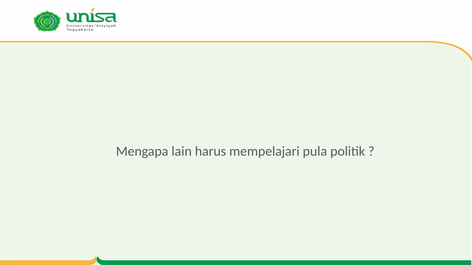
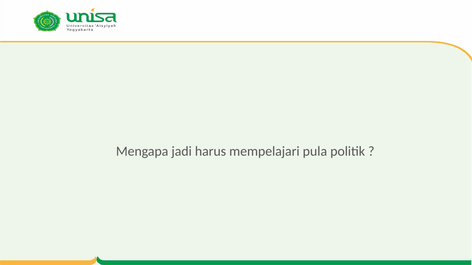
lain: lain -> jadi
